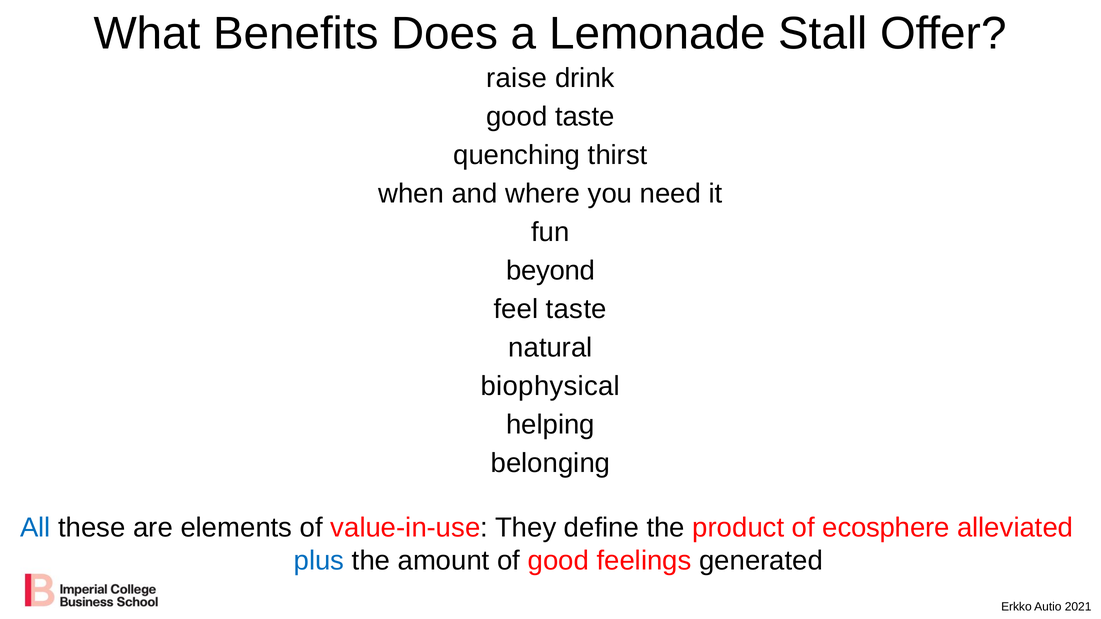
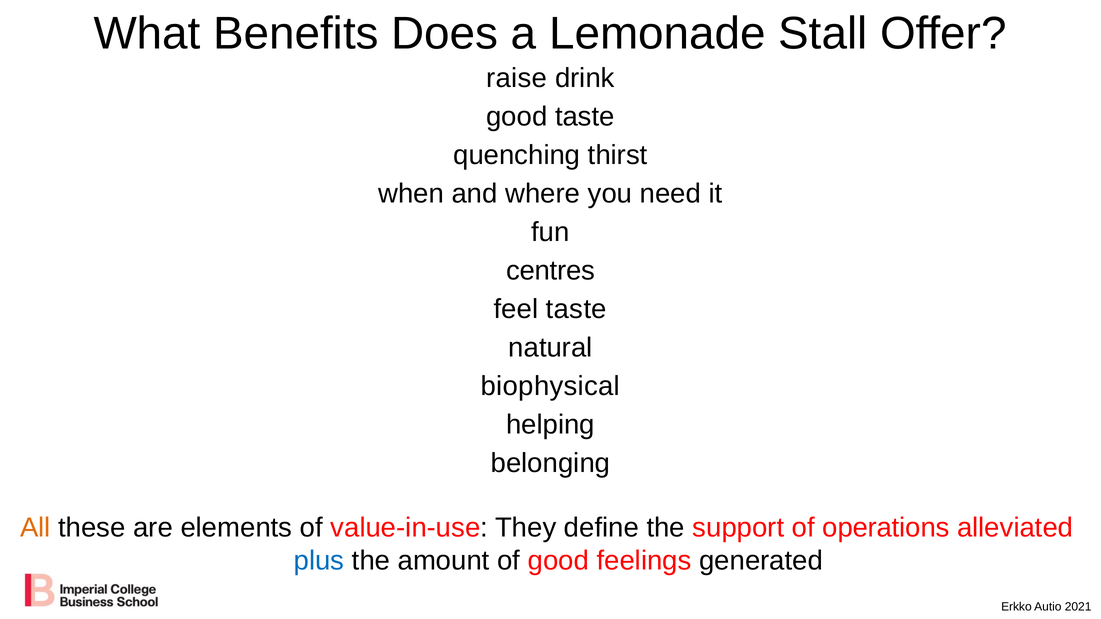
beyond: beyond -> centres
All colour: blue -> orange
product: product -> support
ecosphere: ecosphere -> operations
